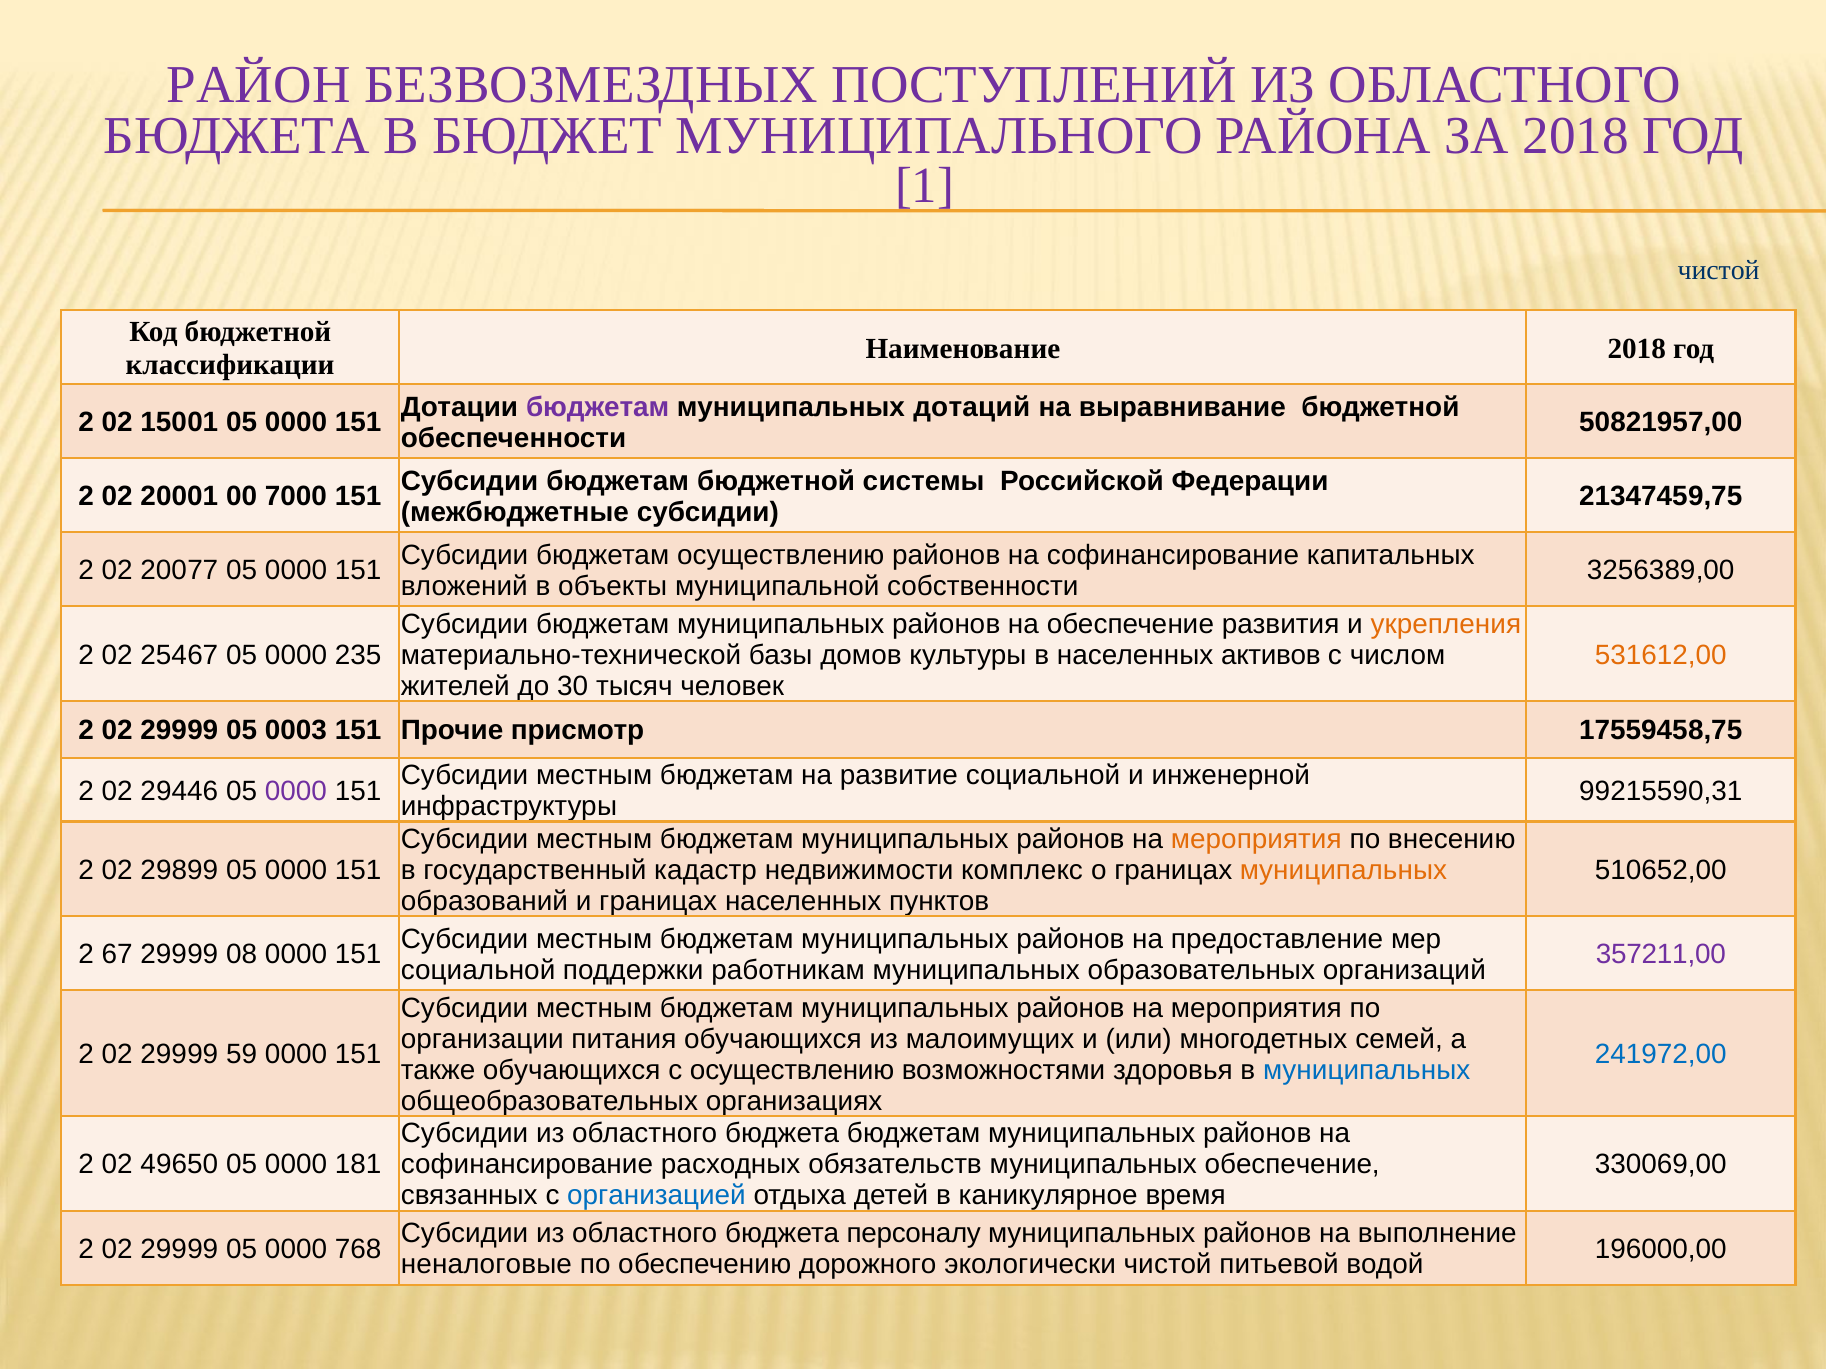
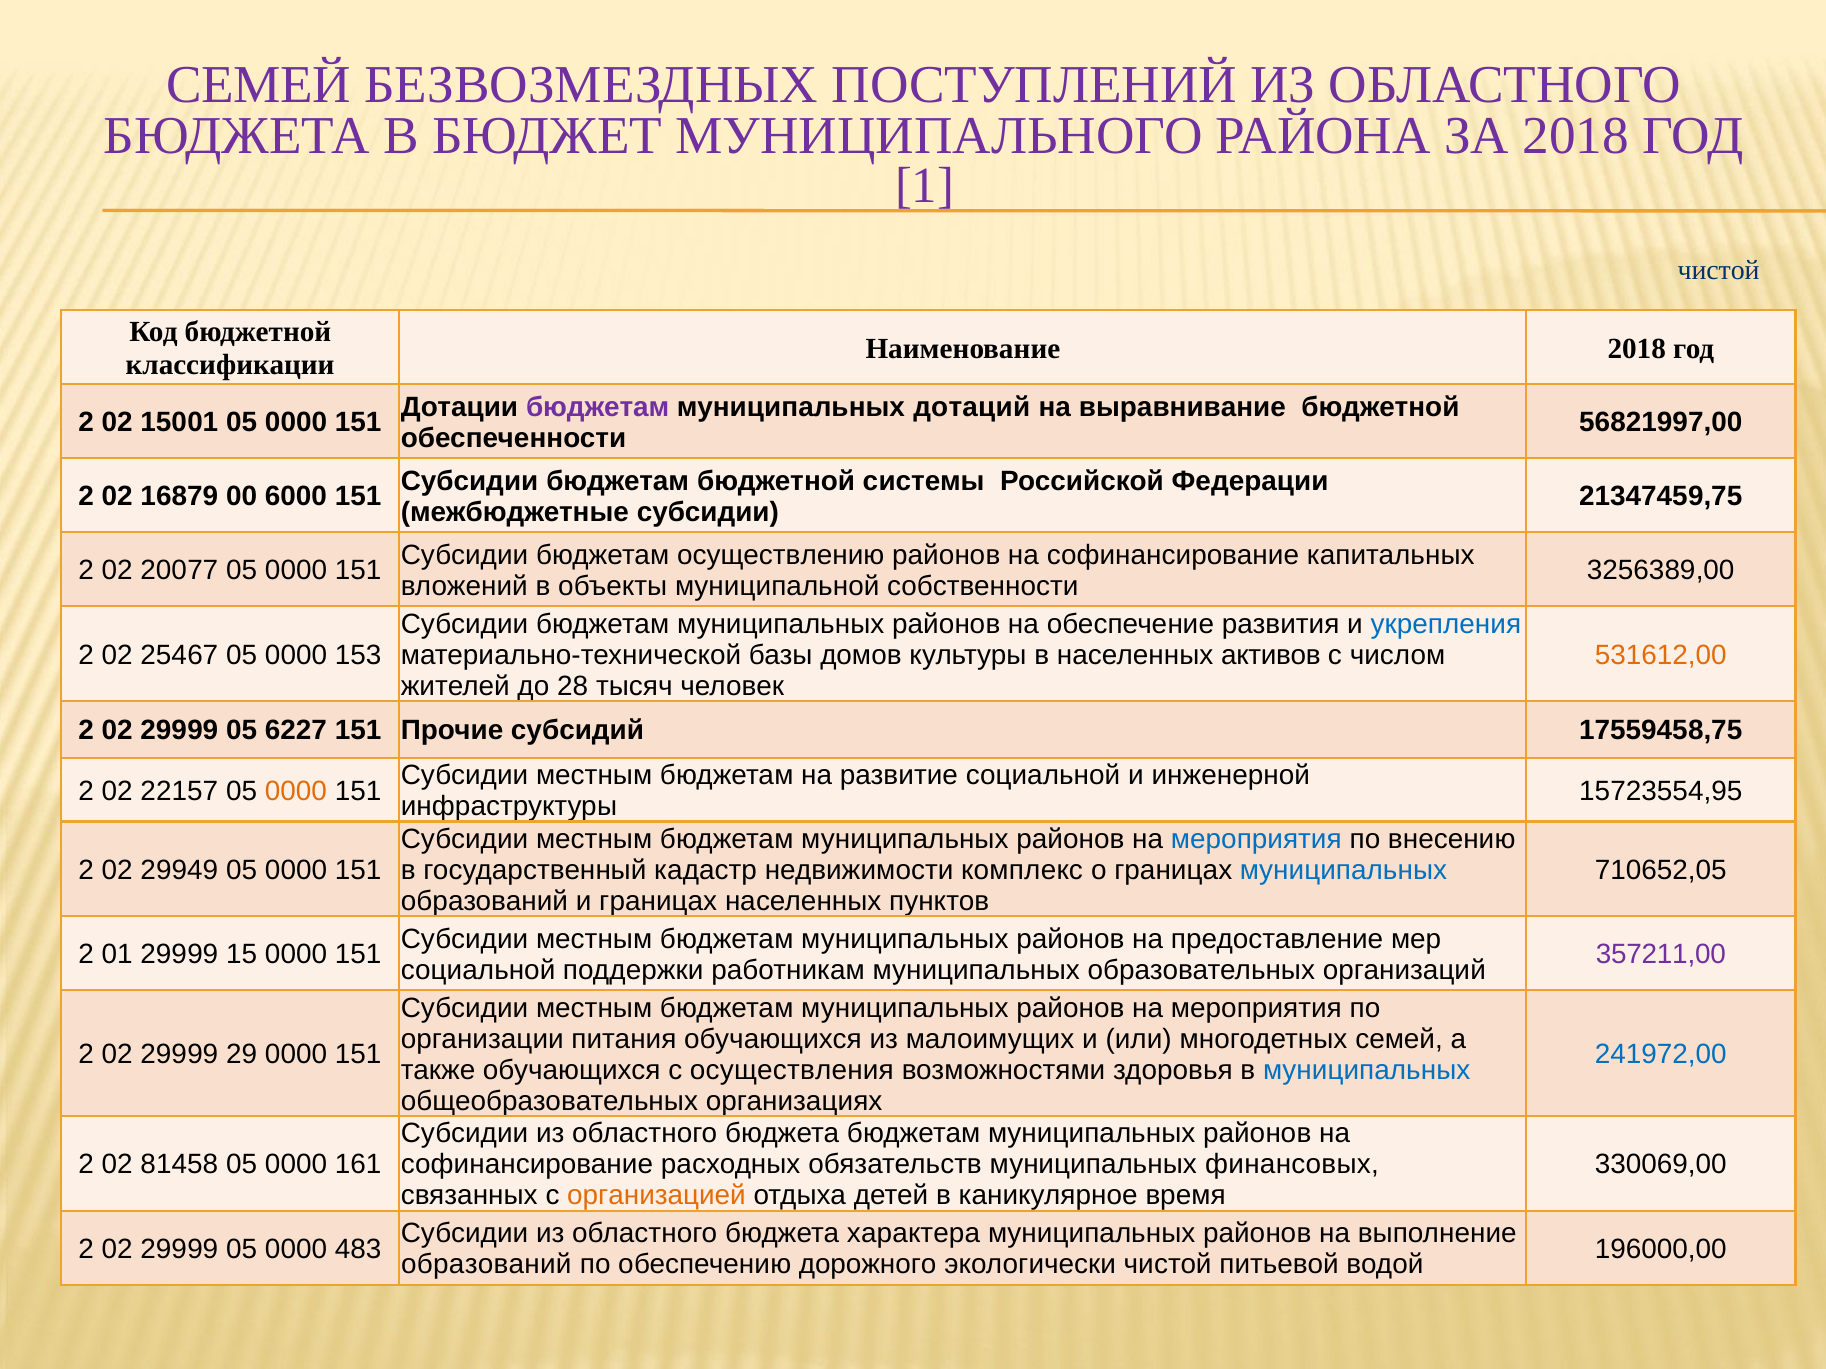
РАЙОН at (259, 85): РАЙОН -> СЕМЕЙ
50821957,00: 50821957,00 -> 56821997,00
20001: 20001 -> 16879
7000: 7000 -> 6000
укрепления colour: orange -> blue
235: 235 -> 153
30: 30 -> 28
0003: 0003 -> 6227
присмотр: присмотр -> субсидий
29446: 29446 -> 22157
0000 at (296, 791) colour: purple -> orange
99215590,31: 99215590,31 -> 15723554,95
мероприятия at (1256, 839) colour: orange -> blue
29899: 29899 -> 29949
муниципальных at (1343, 870) colour: orange -> blue
510652,00: 510652,00 -> 710652,05
67: 67 -> 01
08: 08 -> 15
59: 59 -> 29
с осуществлению: осуществлению -> осуществления
49650: 49650 -> 81458
181: 181 -> 161
муниципальных обеспечение: обеспечение -> финансовых
организацией colour: blue -> orange
персоналу: персоналу -> характера
768: 768 -> 483
неналоговые at (486, 1265): неналоговые -> образований
